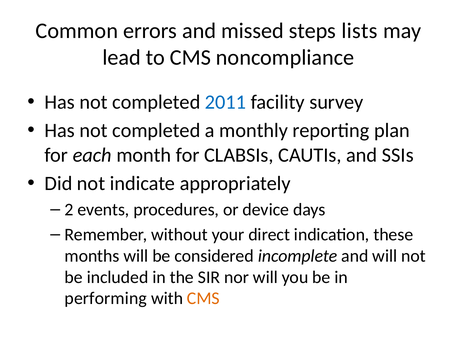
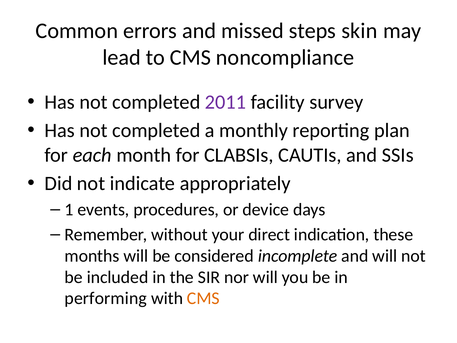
lists: lists -> skin
2011 colour: blue -> purple
2: 2 -> 1
